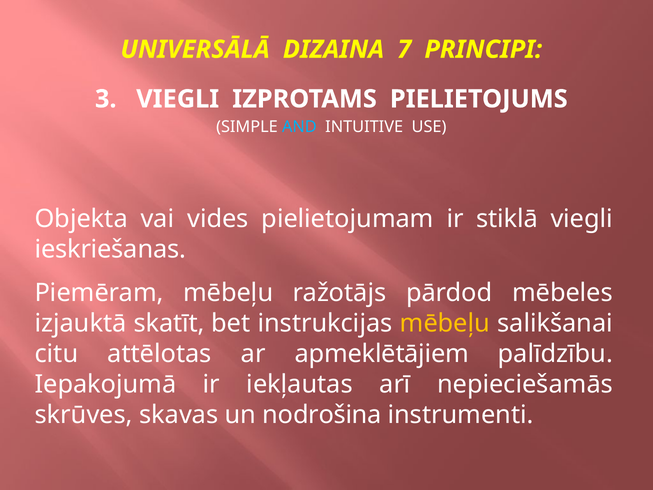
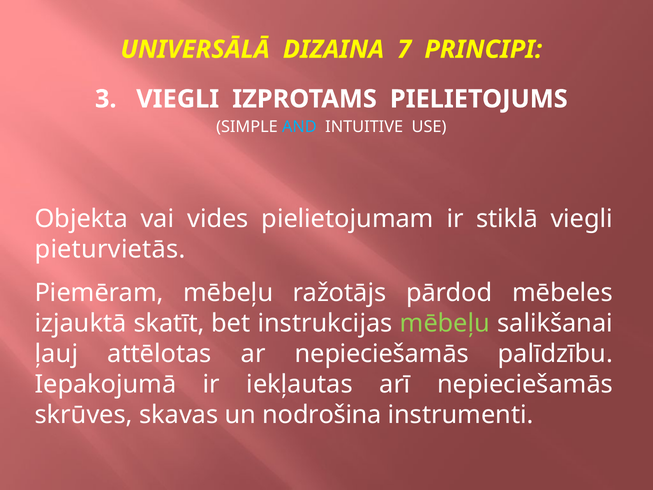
ieskriešanas: ieskriešanas -> pieturvietās
mēbeļu at (445, 323) colour: yellow -> light green
citu: citu -> ļauj
ar apmeklētājiem: apmeklētājiem -> nepieciešamās
